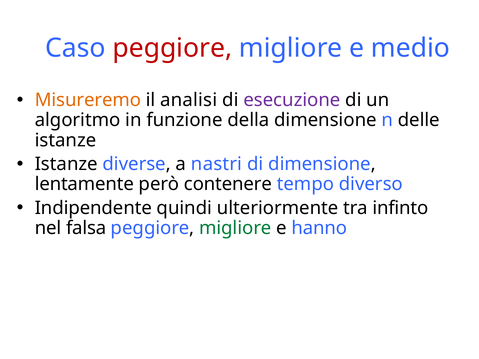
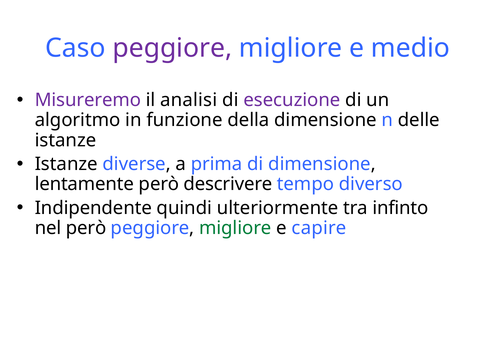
peggiore at (172, 48) colour: red -> purple
Misureremo colour: orange -> purple
nastri: nastri -> prima
contenere: contenere -> descrivere
nel falsa: falsa -> però
hanno: hanno -> capire
